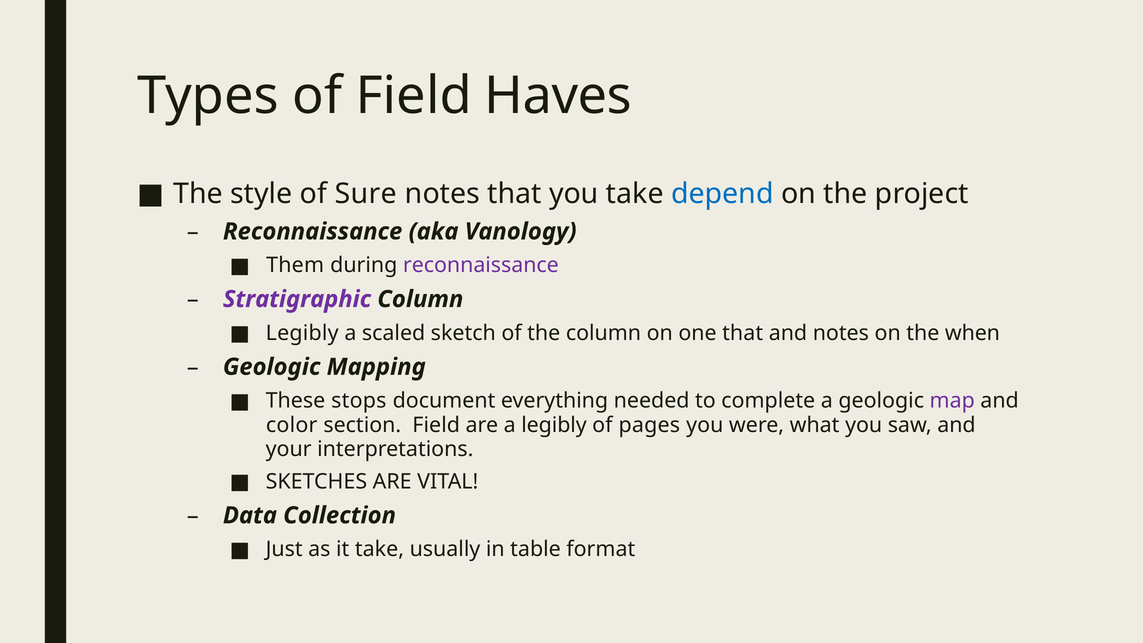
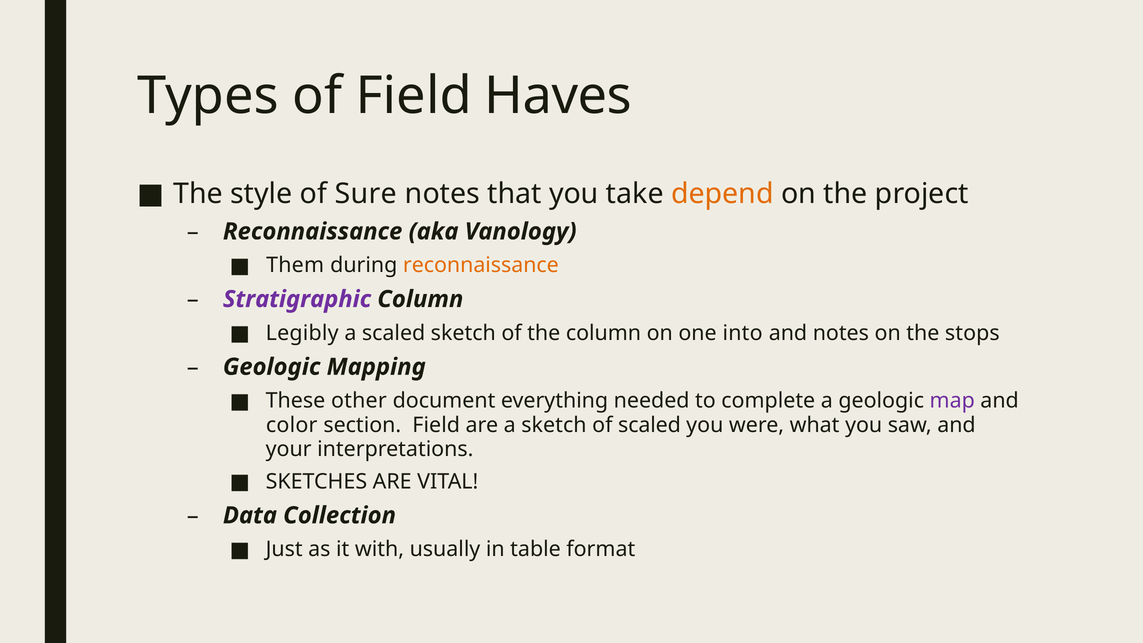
depend colour: blue -> orange
reconnaissance at (481, 265) colour: purple -> orange
one that: that -> into
when: when -> stops
stops: stops -> other
a legibly: legibly -> sketch
of pages: pages -> scaled
it take: take -> with
